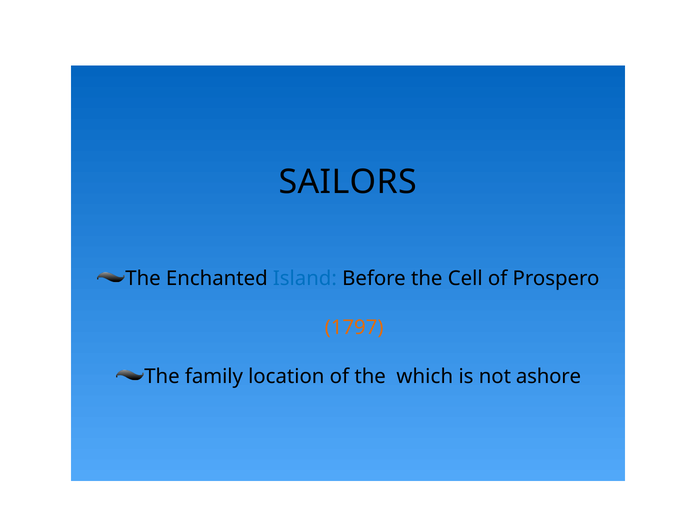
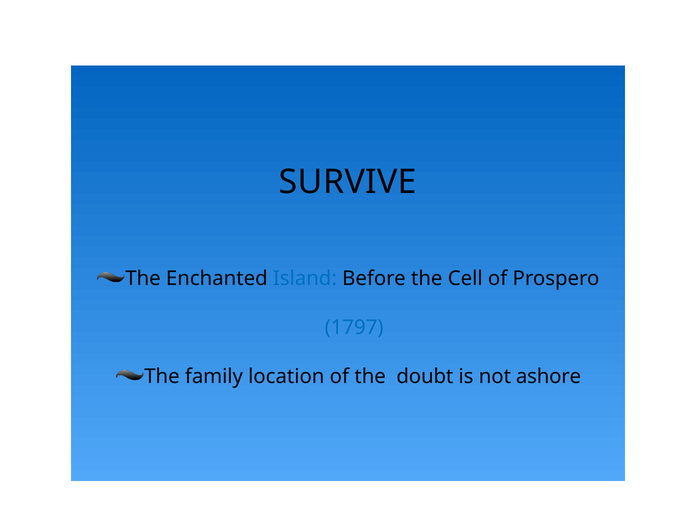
SAILORS: SAILORS -> SURVIVE
1797 colour: orange -> blue
which: which -> doubt
